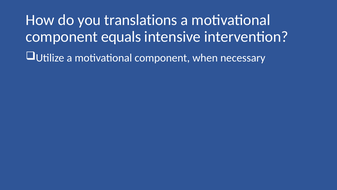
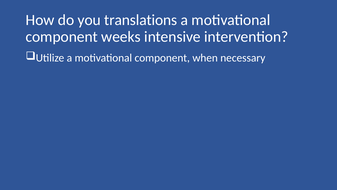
equals: equals -> weeks
